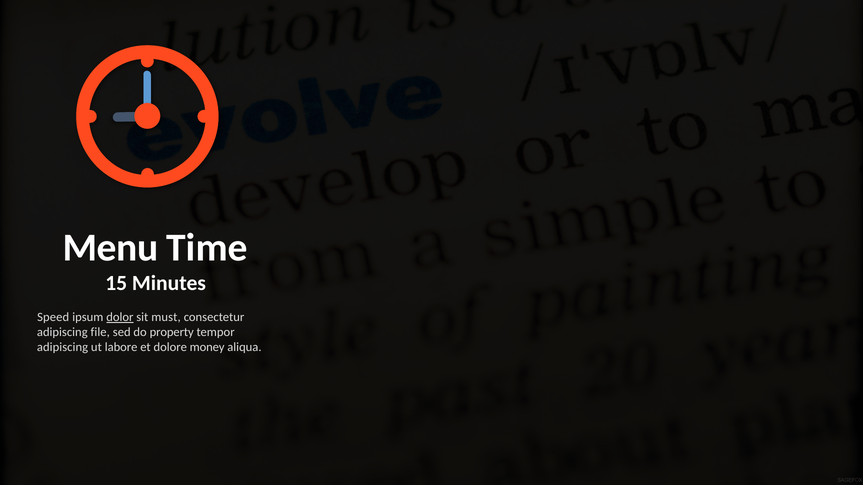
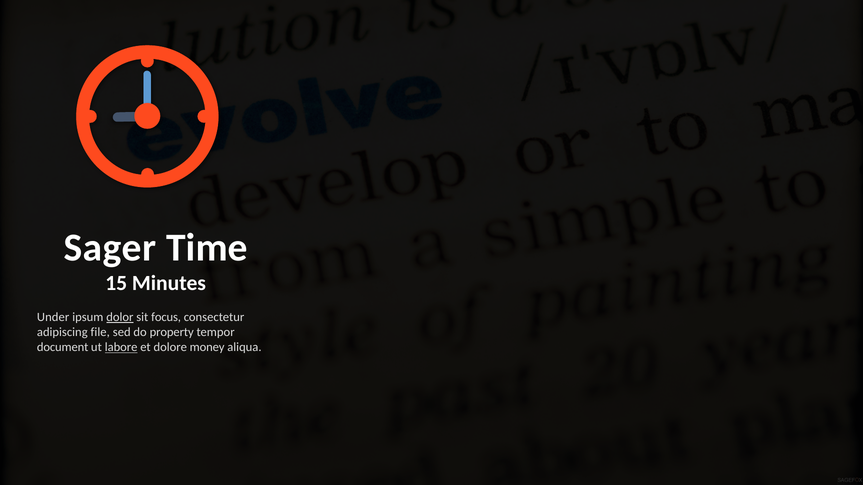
Menu: Menu -> Sager
Speed: Speed -> Under
must: must -> focus
adipiscing at (63, 348): adipiscing -> document
labore underline: none -> present
